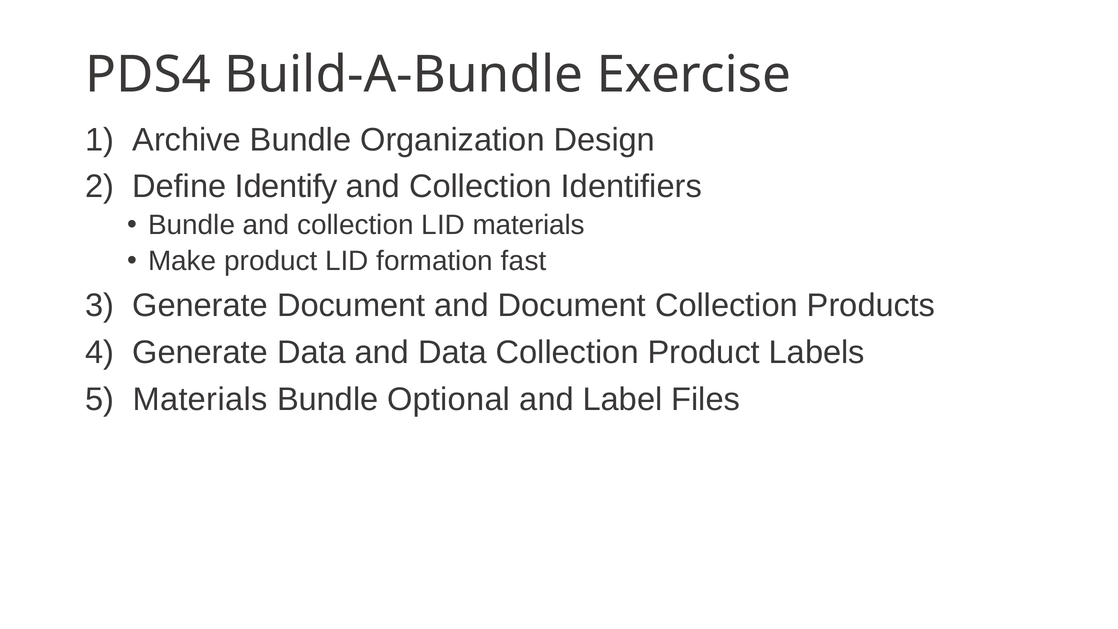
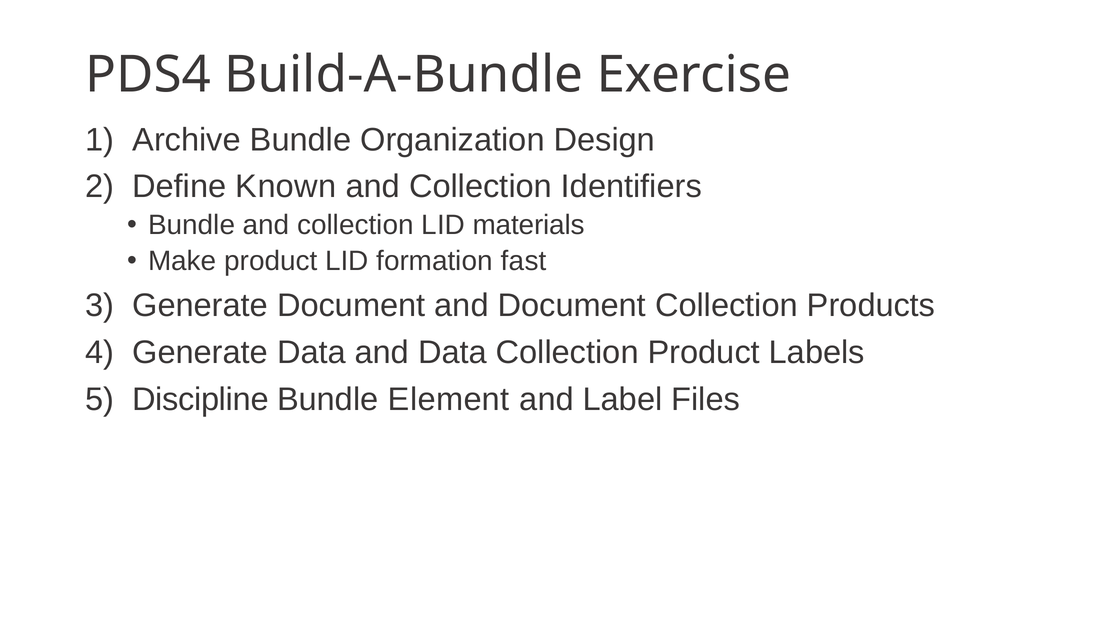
Identify: Identify -> Known
Materials at (200, 399): Materials -> Discipline
Optional: Optional -> Element
